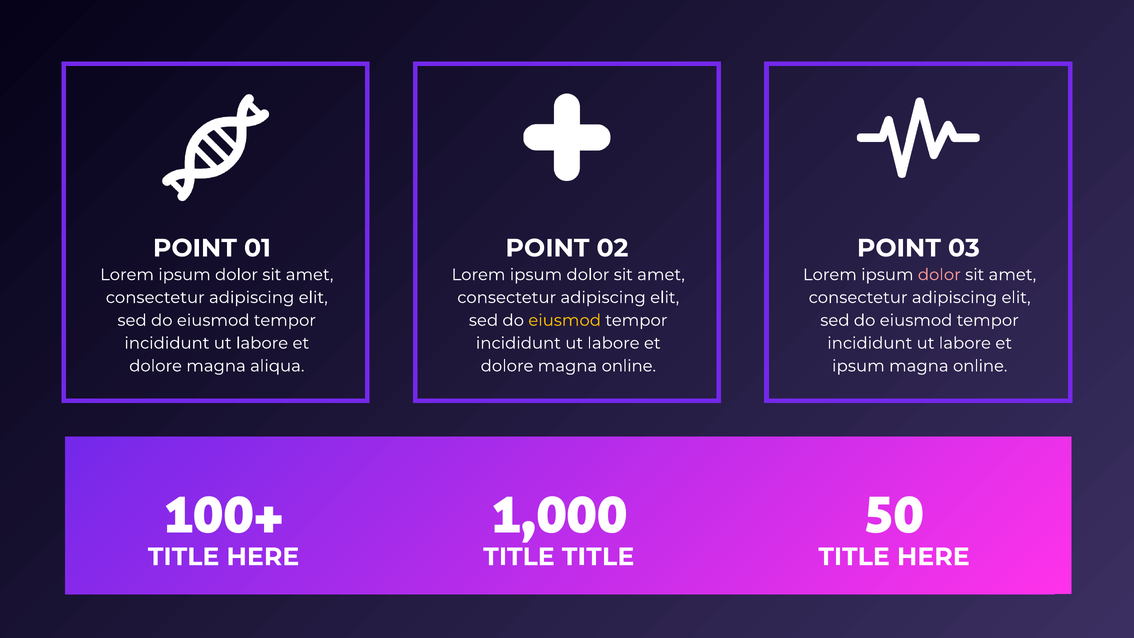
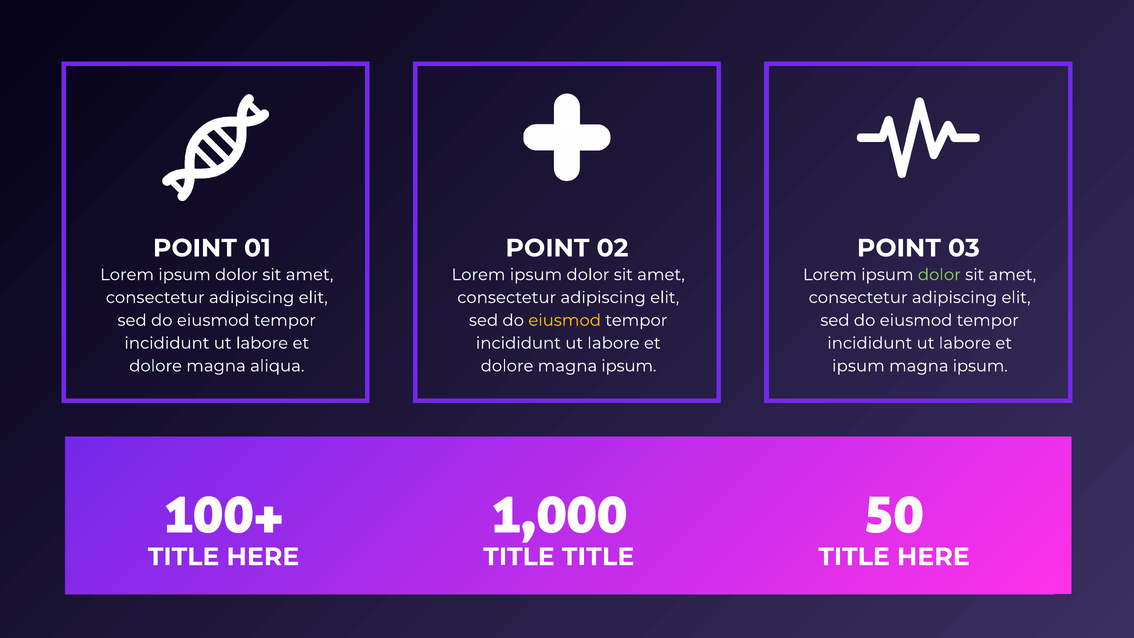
dolor at (939, 275) colour: pink -> light green
dolore magna online: online -> ipsum
online at (980, 366): online -> ipsum
